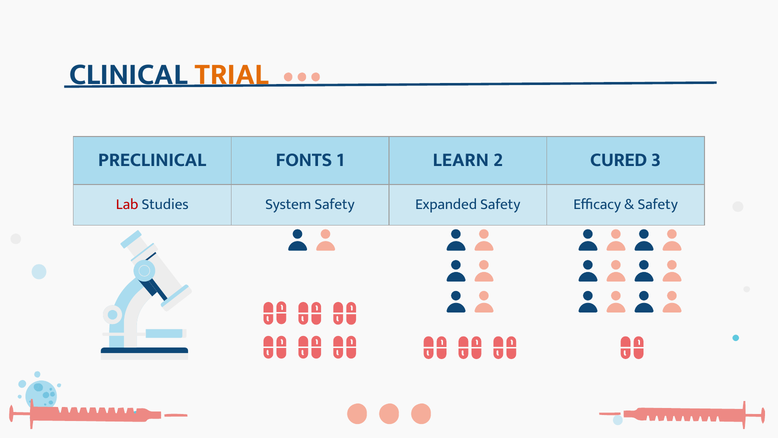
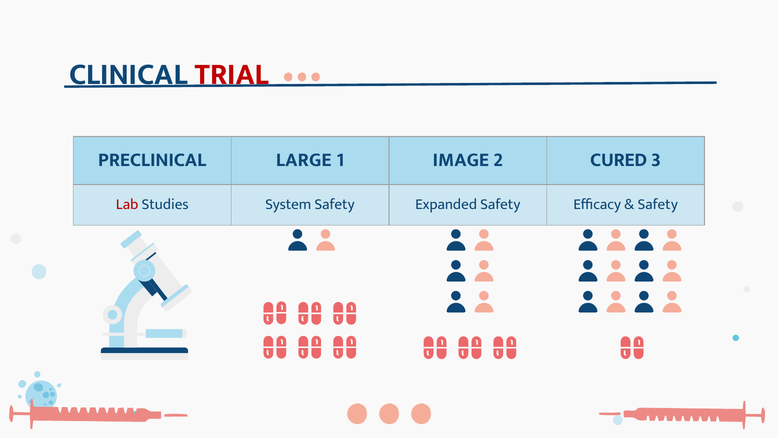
TRIAL colour: orange -> red
FONTS: FONTS -> LARGE
LEARN: LEARN -> IMAGE
